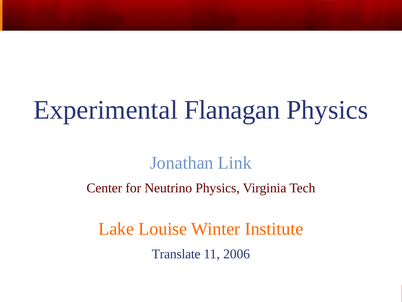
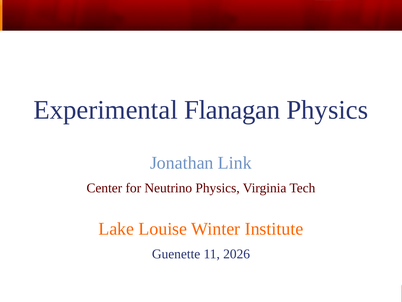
Translate: Translate -> Guenette
2006: 2006 -> 2026
